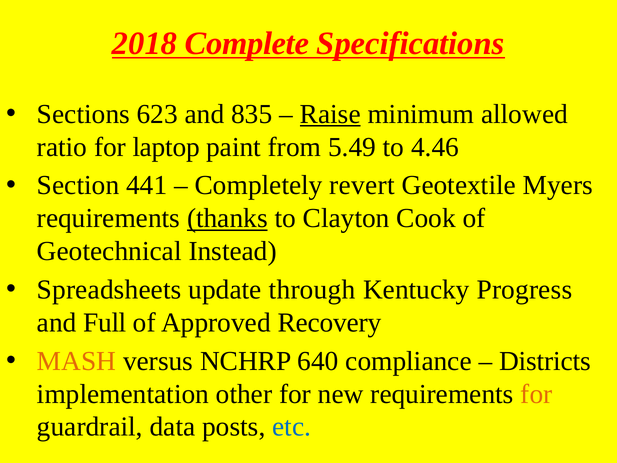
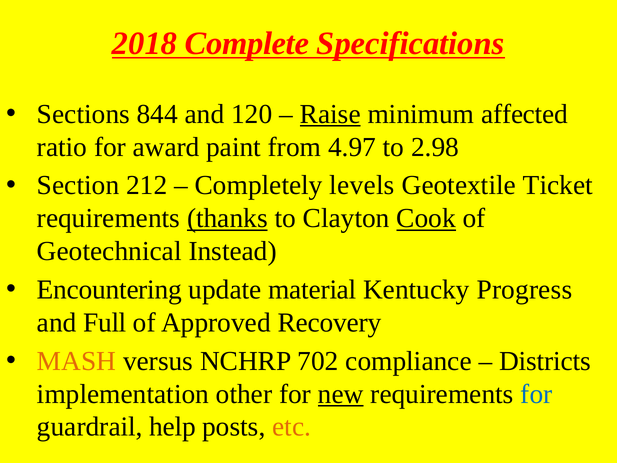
623: 623 -> 844
835: 835 -> 120
allowed: allowed -> affected
laptop: laptop -> award
5.49: 5.49 -> 4.97
4.46: 4.46 -> 2.98
441: 441 -> 212
revert: revert -> levels
Myers: Myers -> Ticket
Cook underline: none -> present
Spreadsheets: Spreadsheets -> Encountering
through: through -> material
640: 640 -> 702
new underline: none -> present
for at (536, 394) colour: orange -> blue
data: data -> help
etc colour: blue -> orange
